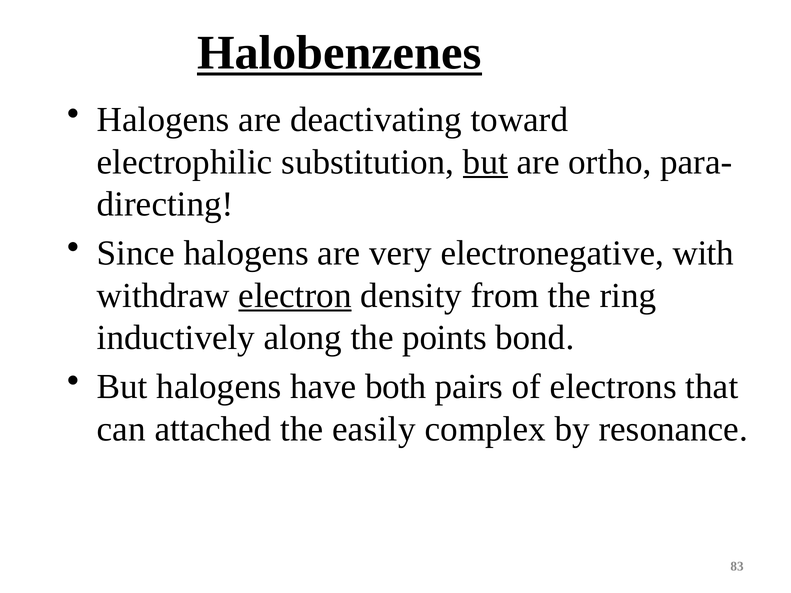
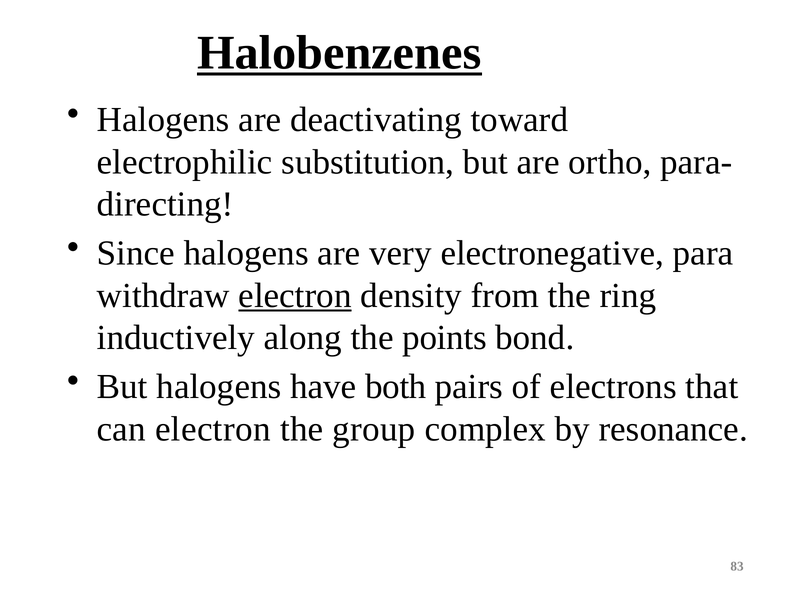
but at (485, 162) underline: present -> none
with: with -> para
can attached: attached -> electron
easily: easily -> group
